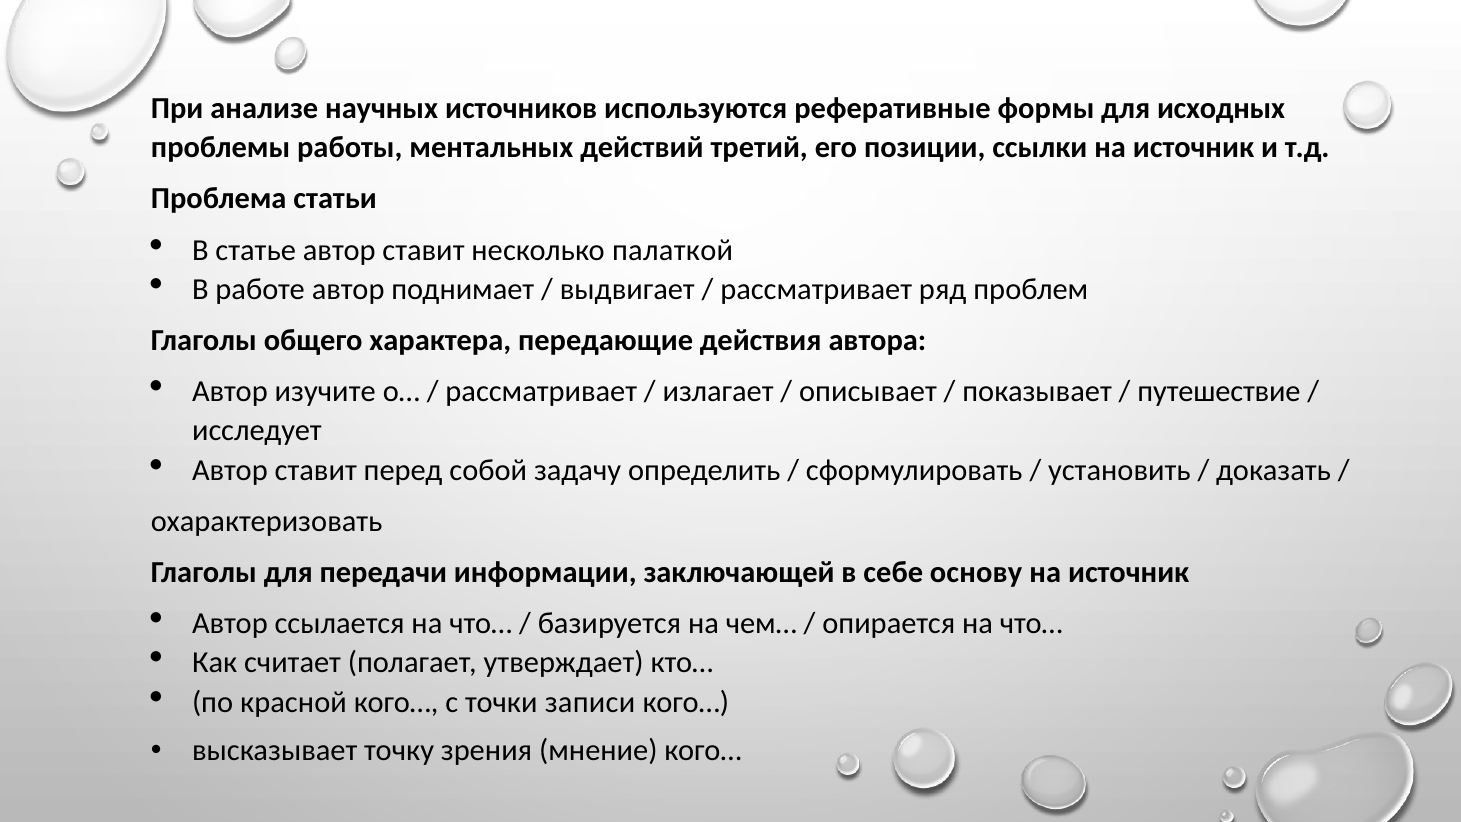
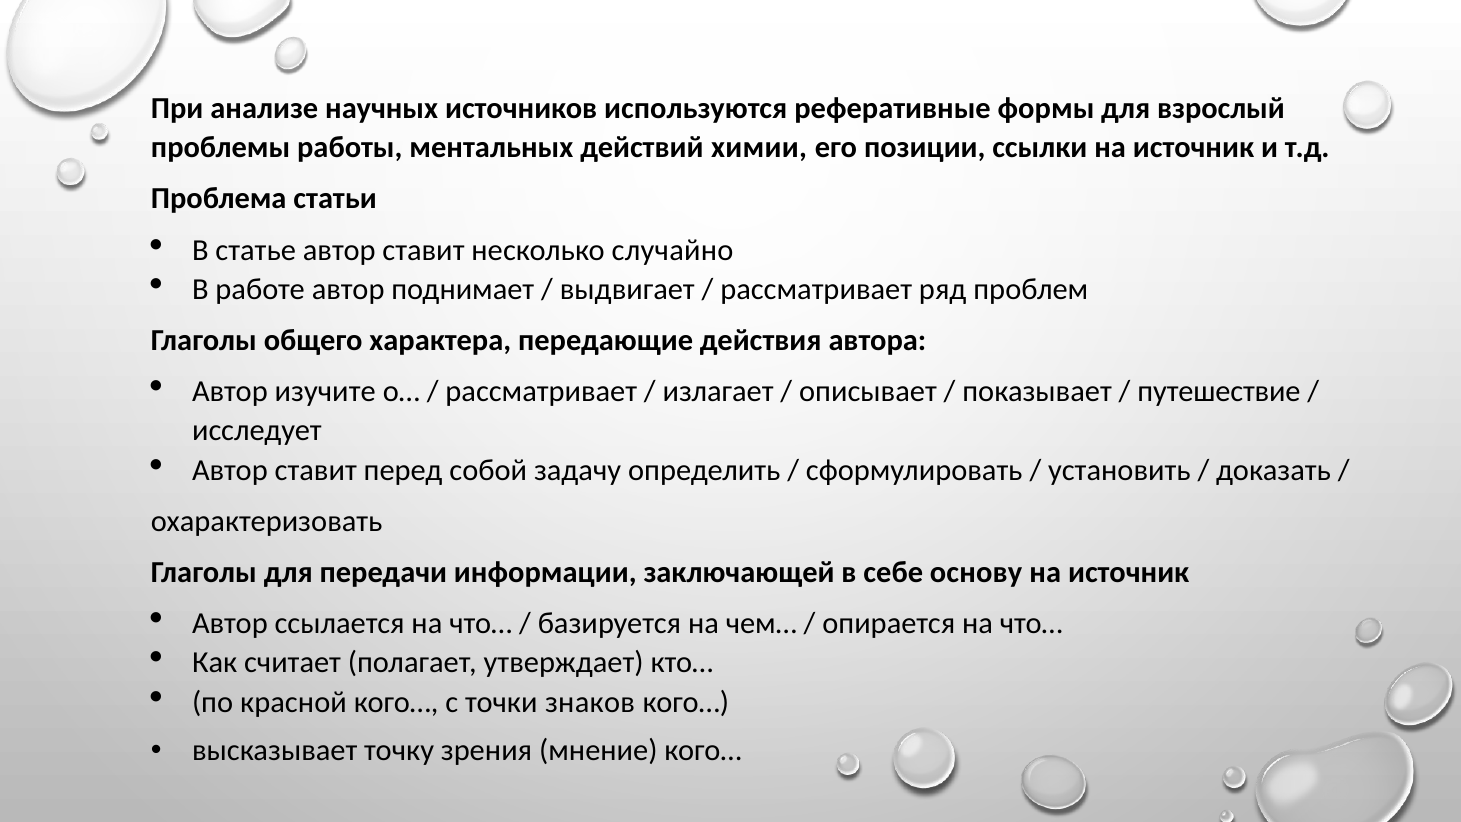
исходных: исходных -> взрослый
третий: третий -> химии
палаткой: палаткой -> случайно
записи: записи -> знаков
